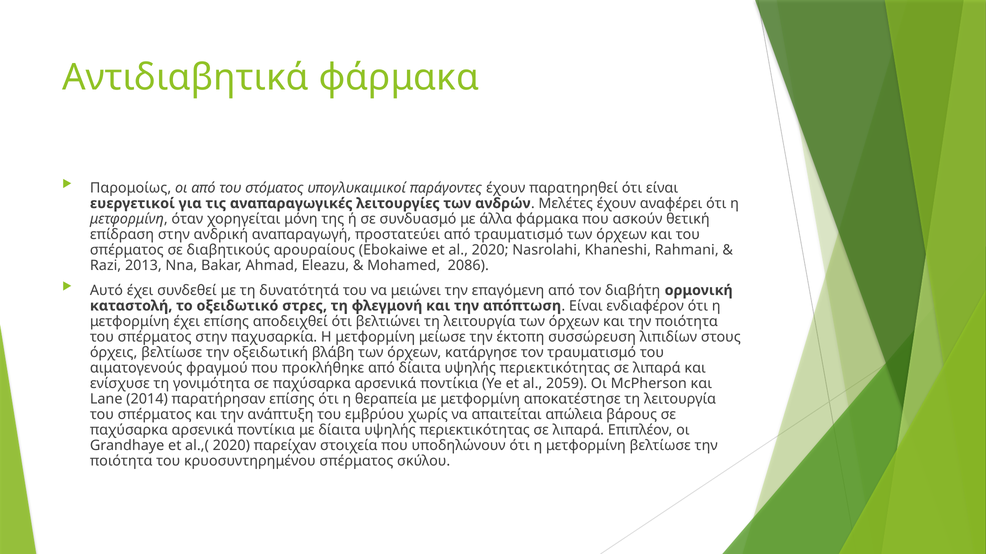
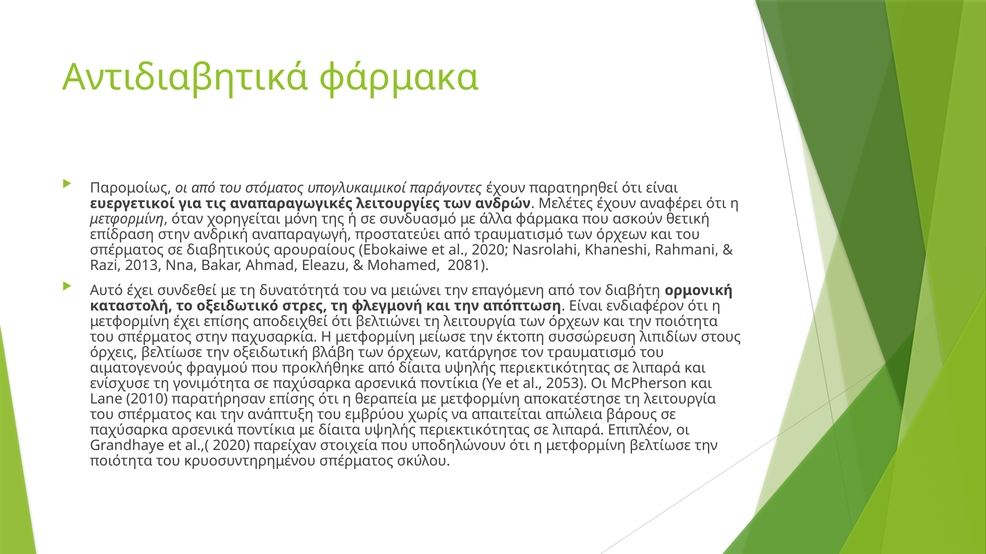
2086: 2086 -> 2081
2059: 2059 -> 2053
2014: 2014 -> 2010
